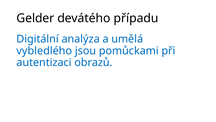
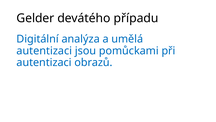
vybledlého at (44, 51): vybledlého -> autentizaci
